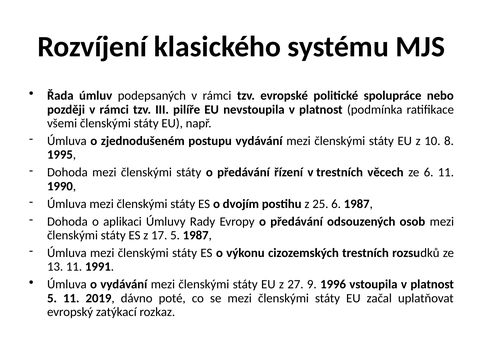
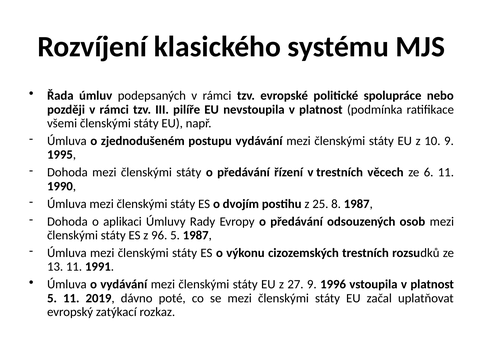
10 8: 8 -> 9
25 6: 6 -> 8
17: 17 -> 96
